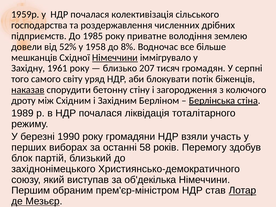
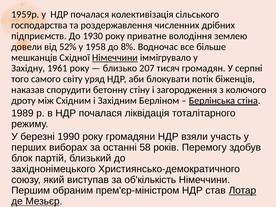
1985: 1985 -> 1930
наказав underline: present -> none
об'декілька: об'декілька -> об'кількість
